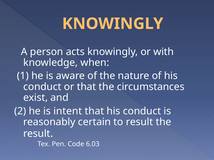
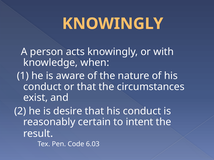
intent: intent -> desire
to result: result -> intent
